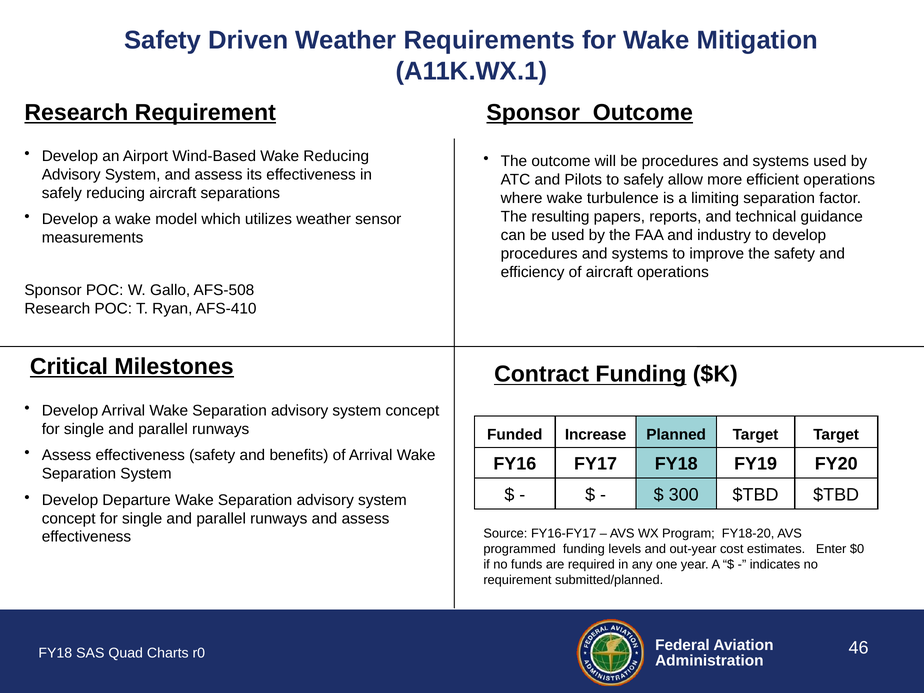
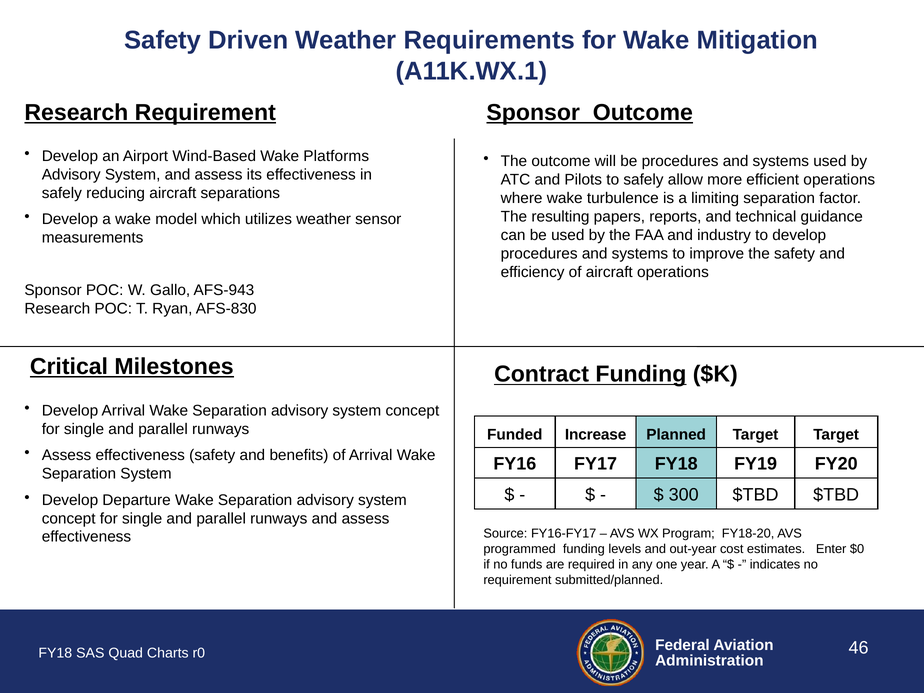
Wake Reducing: Reducing -> Platforms
AFS-508: AFS-508 -> AFS-943
AFS-410: AFS-410 -> AFS-830
